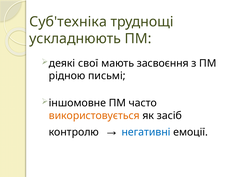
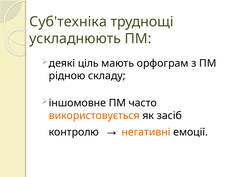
свої: свої -> ціль
засвоєння: засвоєння -> орфограм
письмі: письмі -> складу
негативні colour: blue -> orange
